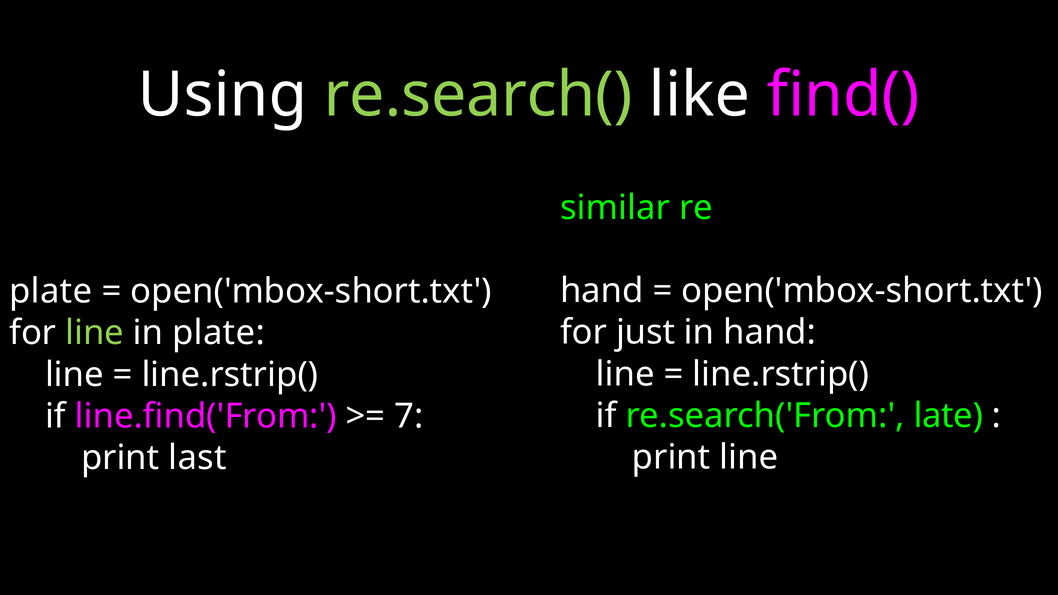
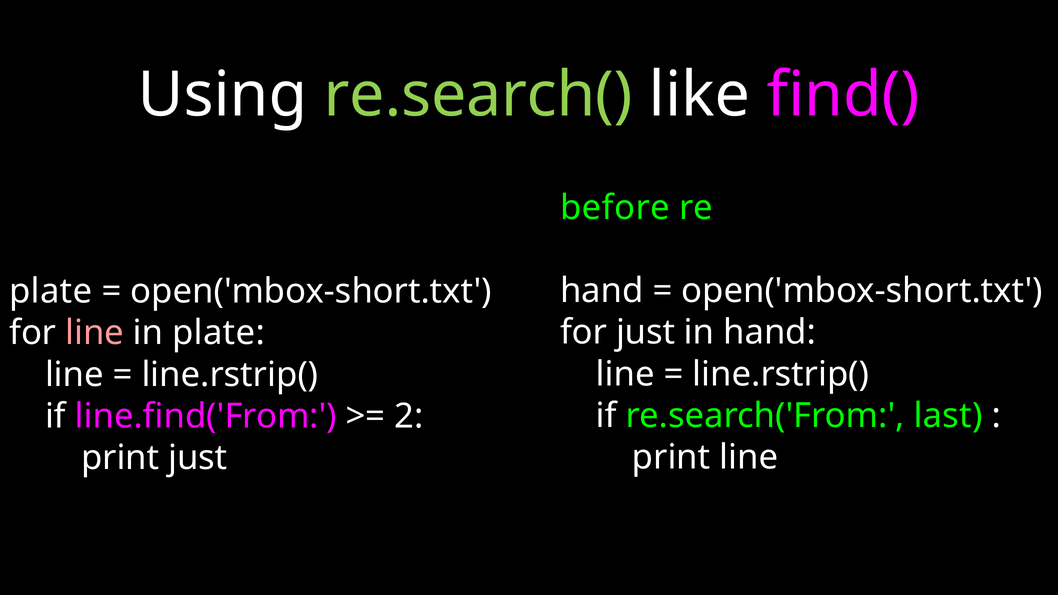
similar: similar -> before
line at (95, 333) colour: light green -> pink
late: late -> last
7: 7 -> 2
print last: last -> just
